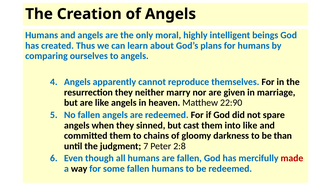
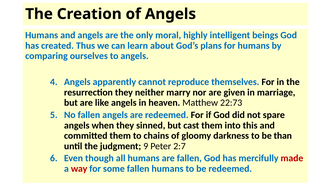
22:90: 22:90 -> 22:73
into like: like -> this
7: 7 -> 9
2:8: 2:8 -> 2:7
way colour: black -> red
